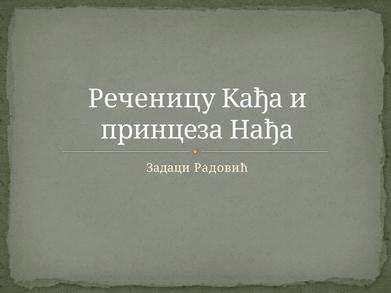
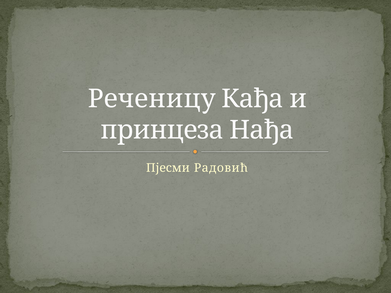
Задаци: Задаци -> Пјесми
